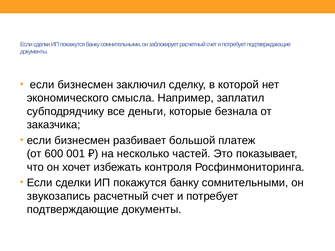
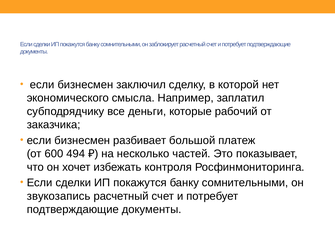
безнала: безнала -> рабочий
001: 001 -> 494
